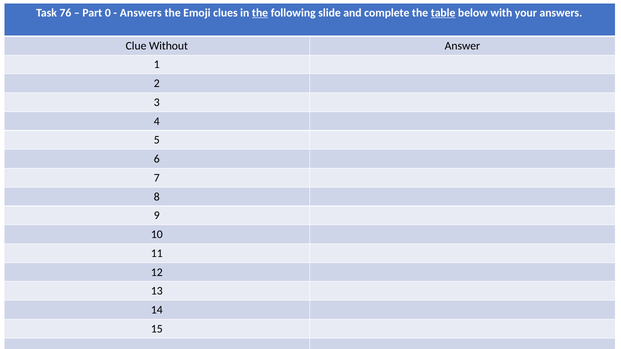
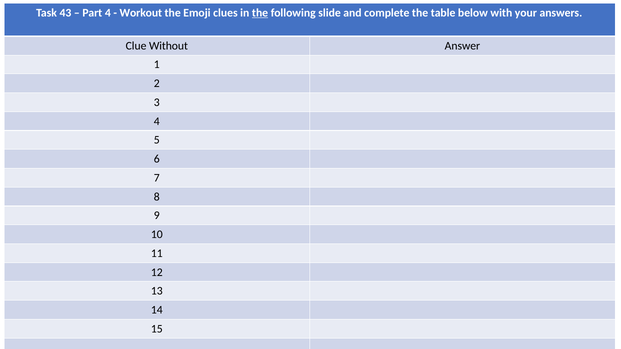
76: 76 -> 43
Part 0: 0 -> 4
Answers at (141, 13): Answers -> Workout
table underline: present -> none
